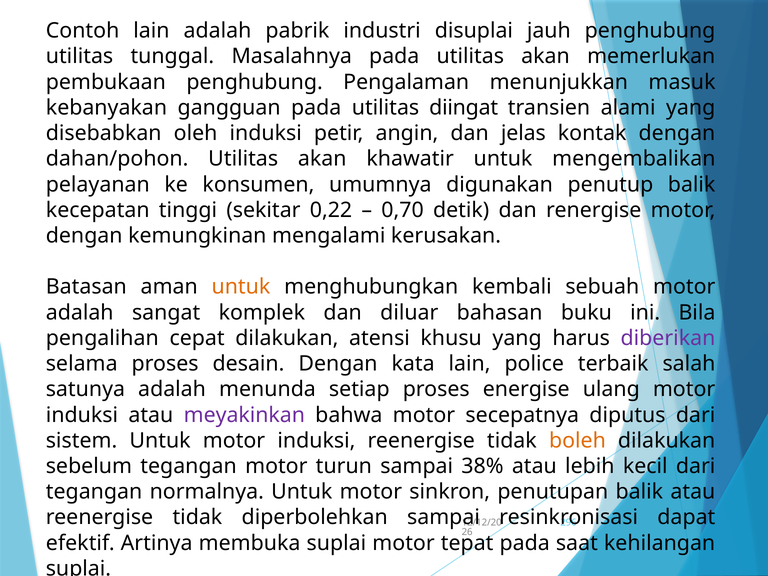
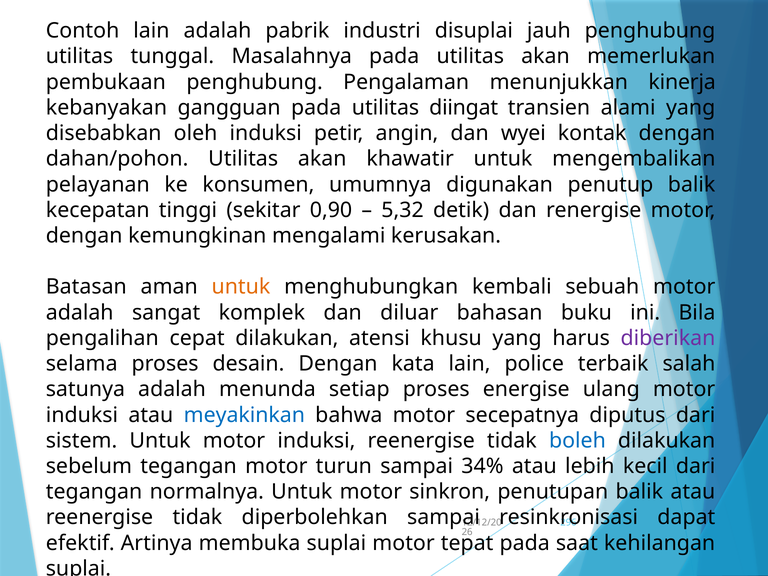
masuk: masuk -> kinerja
jelas: jelas -> wyei
0,22: 0,22 -> 0,90
0,70: 0,70 -> 5,32
meyakinkan colour: purple -> blue
boleh colour: orange -> blue
38%: 38% -> 34%
